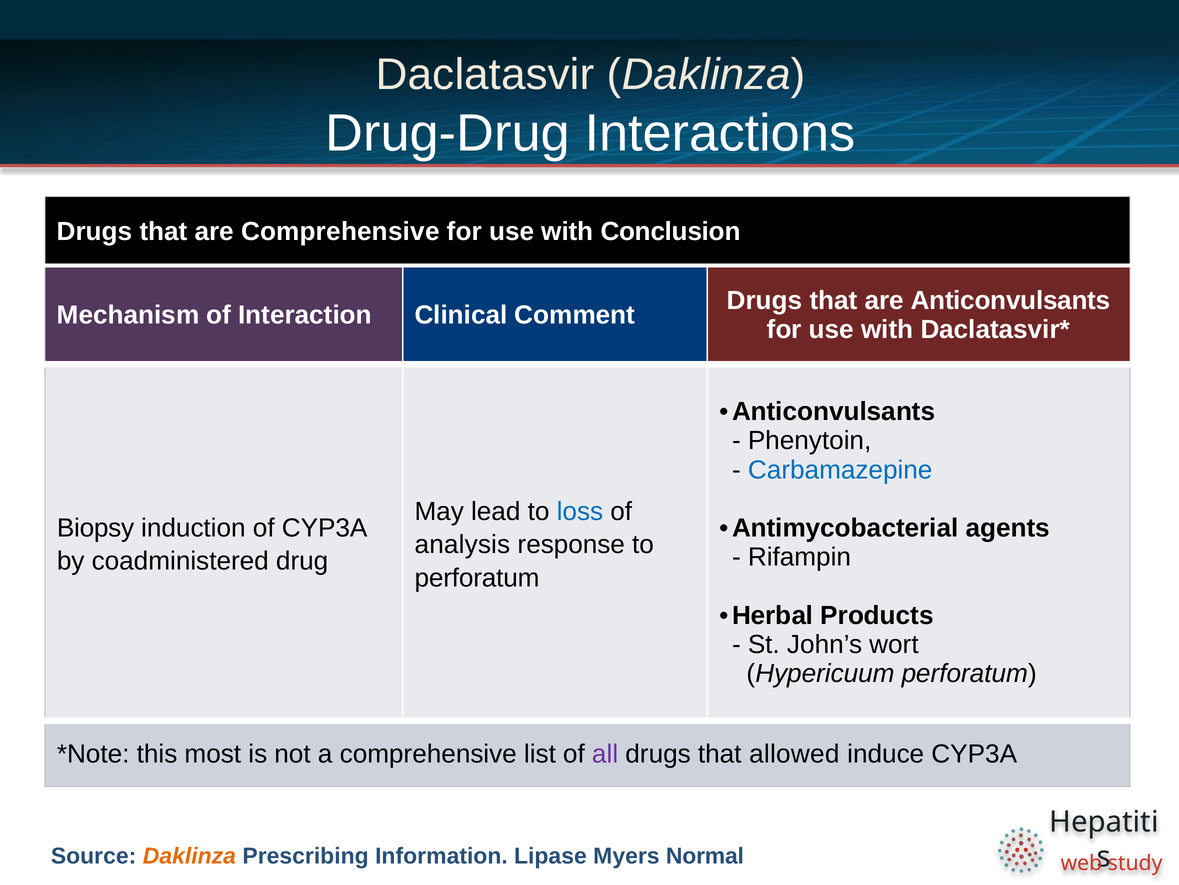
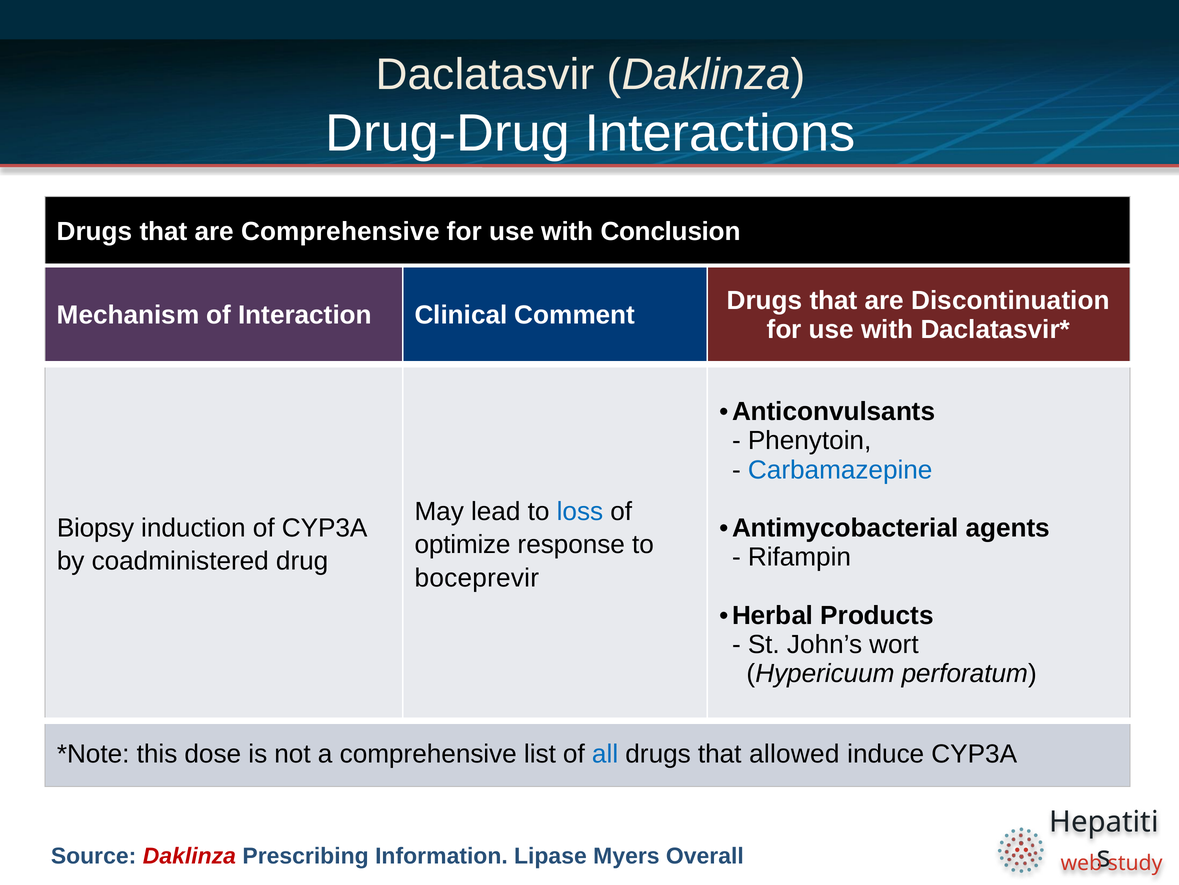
are Anticonvulsants: Anticonvulsants -> Discontinuation
analysis: analysis -> optimize
perforatum at (477, 577): perforatum -> boceprevir
most: most -> dose
all colour: purple -> blue
Daklinza at (189, 855) colour: orange -> red
Normal: Normal -> Overall
